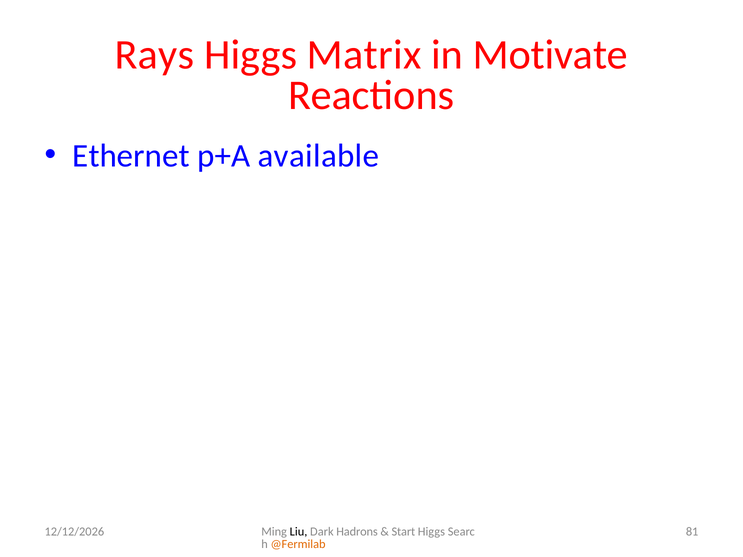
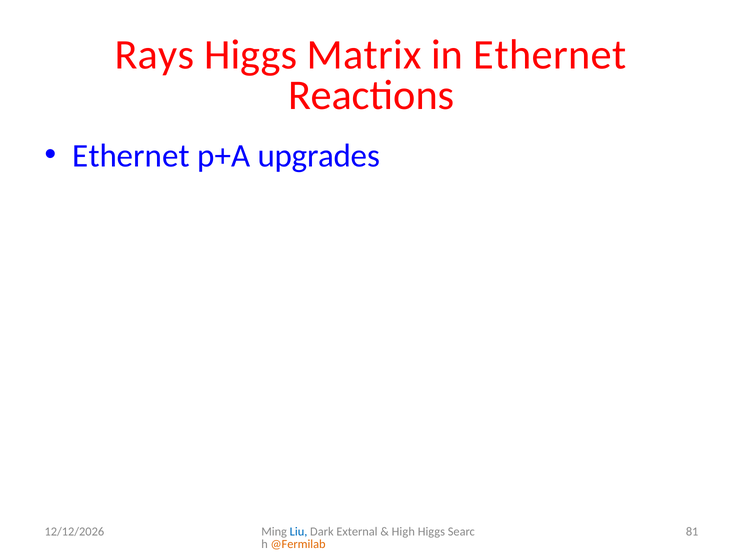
in Motivate: Motivate -> Ethernet
available: available -> upgrades
Liu colour: black -> blue
Hadrons: Hadrons -> External
Start: Start -> High
